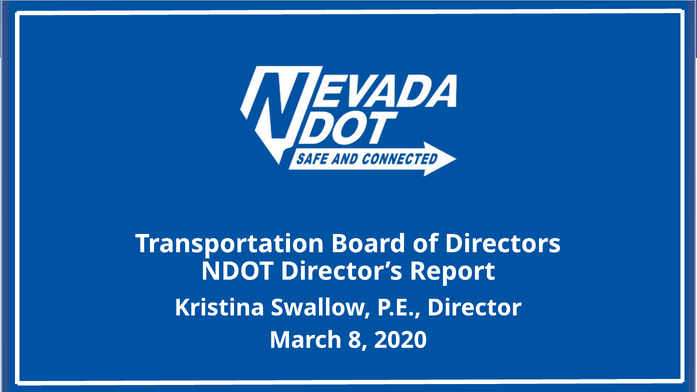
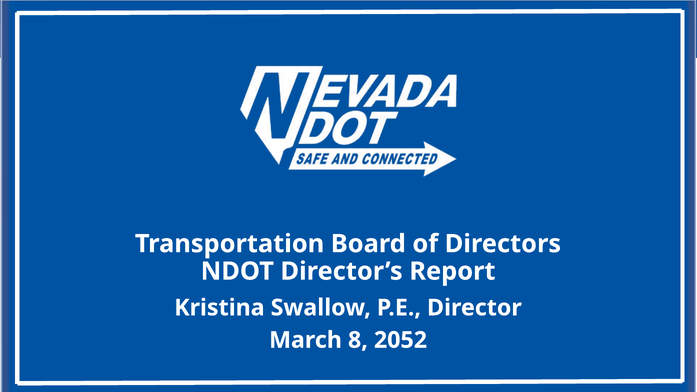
2020: 2020 -> 2052
